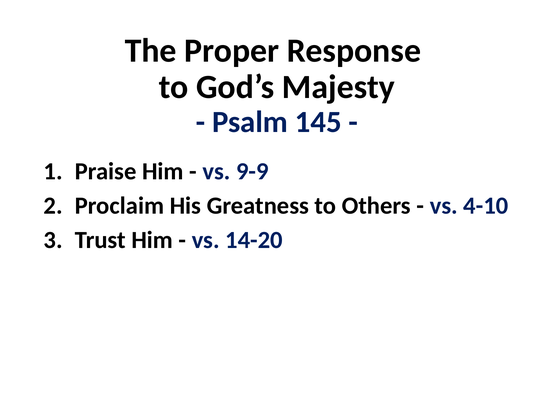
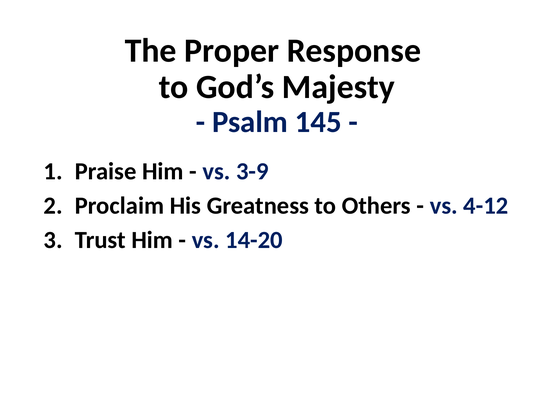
9-9: 9-9 -> 3-9
4-10: 4-10 -> 4-12
